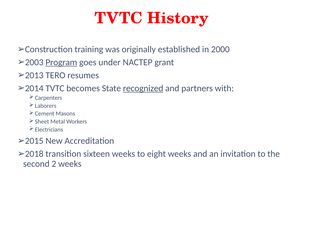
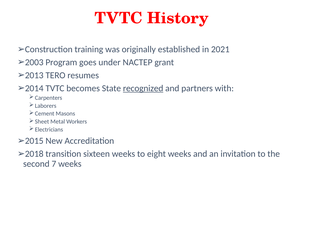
2000: 2000 -> 2021
Program underline: present -> none
2: 2 -> 7
